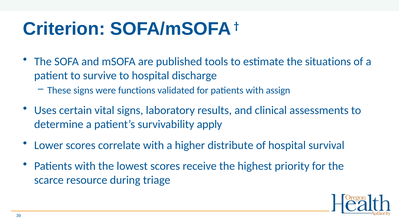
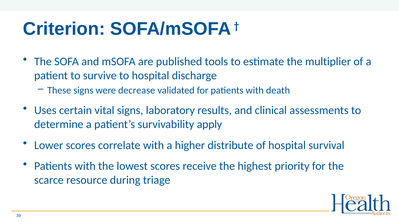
situations: situations -> multiplier
functions: functions -> decrease
assign: assign -> death
